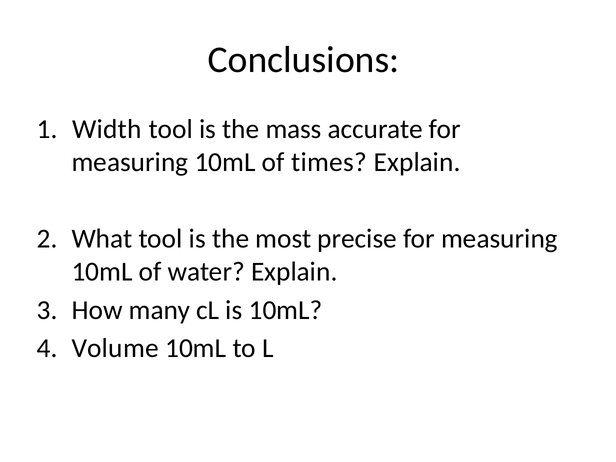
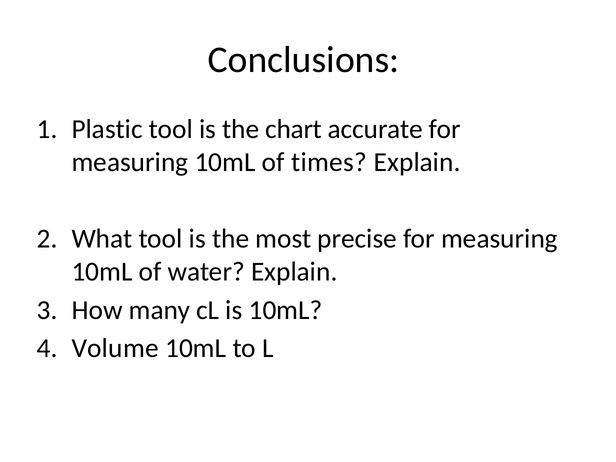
Width: Width -> Plastic
mass: mass -> chart
